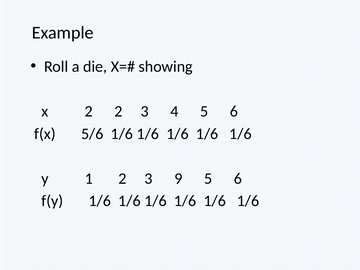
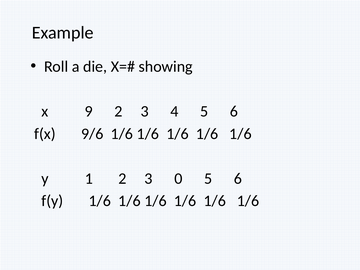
x 2: 2 -> 9
5/6: 5/6 -> 9/6
9: 9 -> 0
